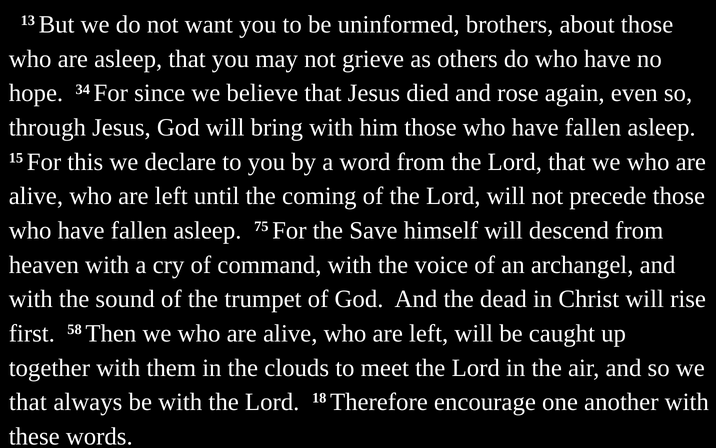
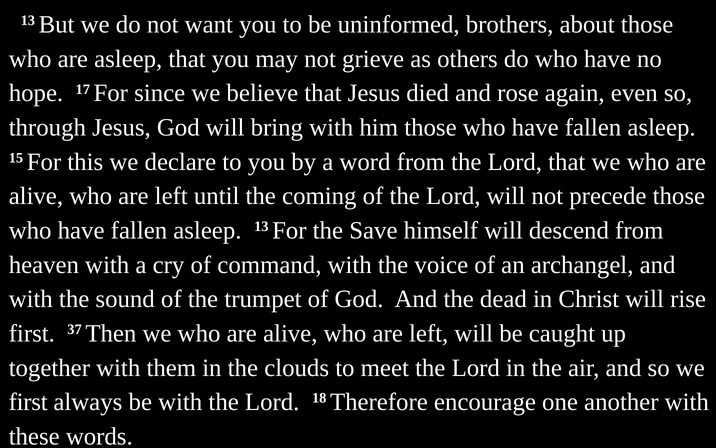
34: 34 -> 17
asleep 75: 75 -> 13
58: 58 -> 37
that at (28, 402): that -> first
